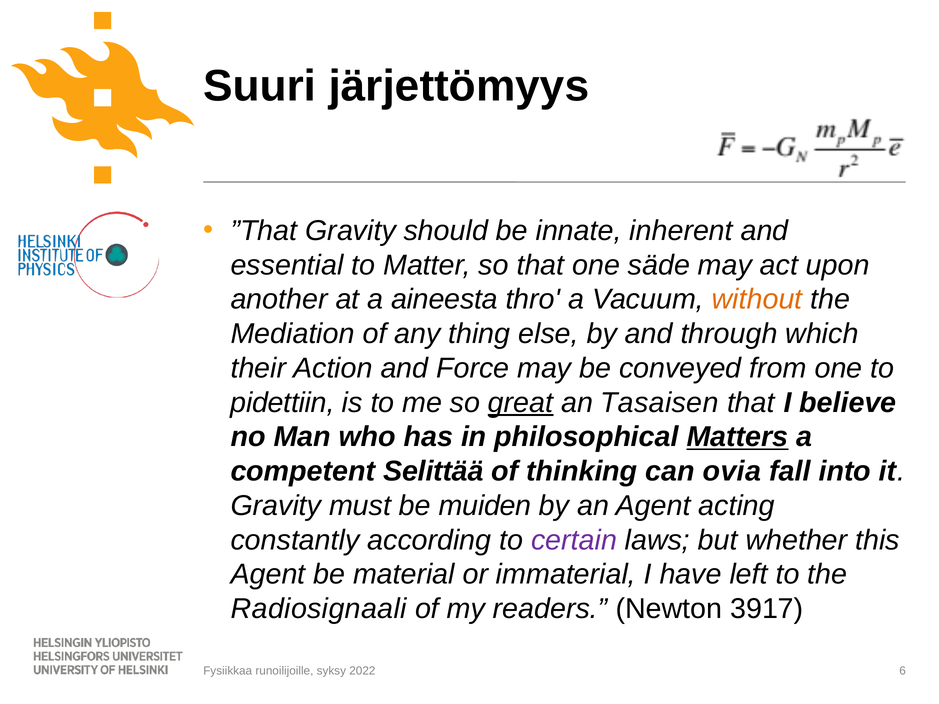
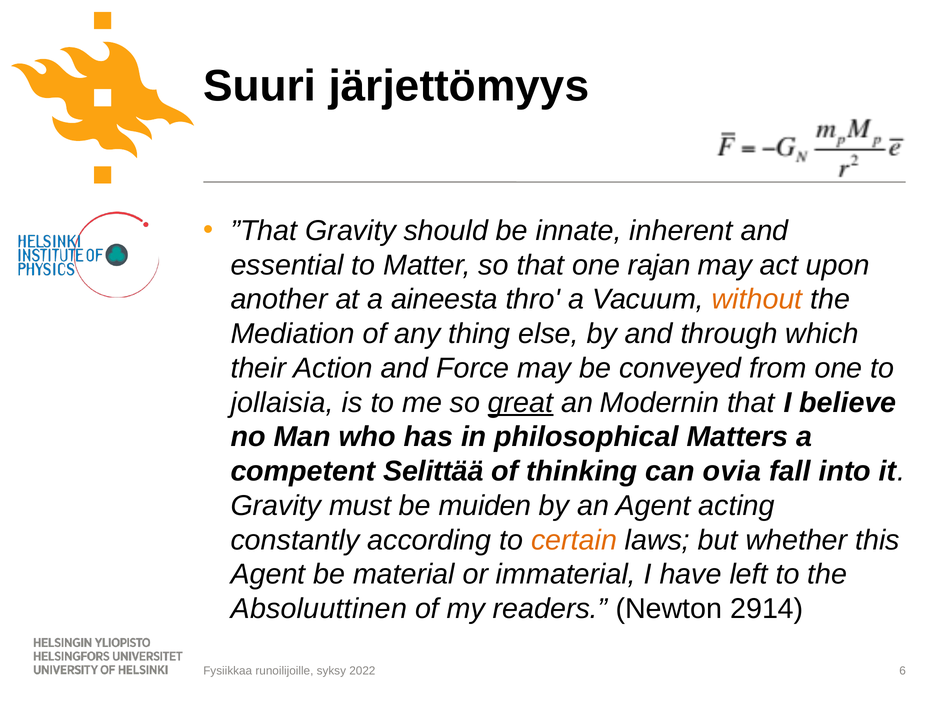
säde: säde -> rajan
pidettiin: pidettiin -> jollaisia
Tasaisen: Tasaisen -> Modernin
Matters underline: present -> none
certain colour: purple -> orange
Radiosignaali: Radiosignaali -> Absoluuttinen
3917: 3917 -> 2914
